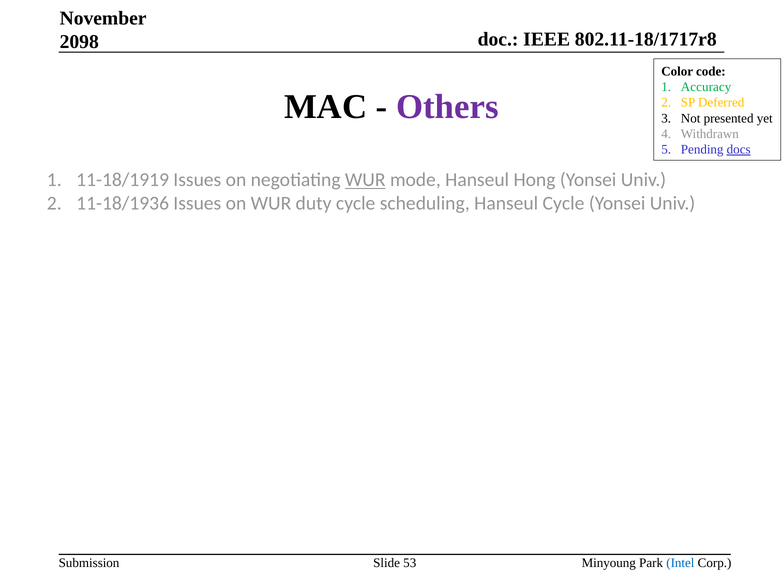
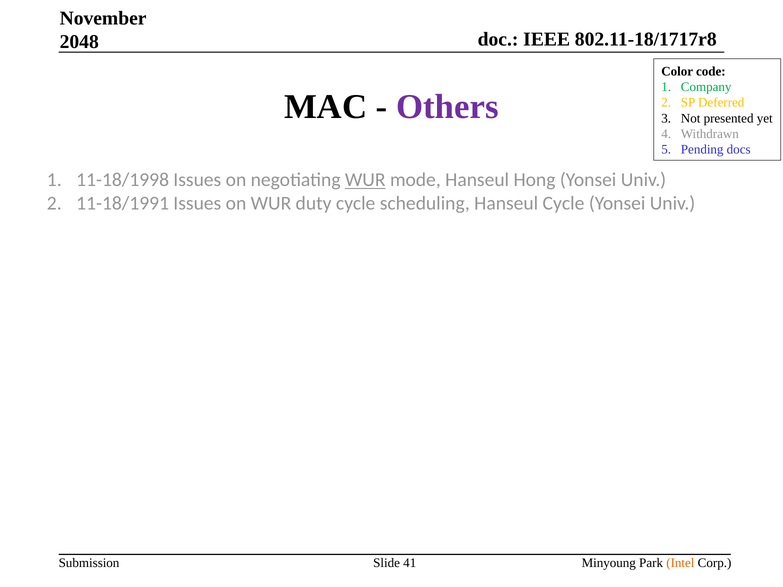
2098: 2098 -> 2048
Accuracy: Accuracy -> Company
docs underline: present -> none
11-18/1919: 11-18/1919 -> 11-18/1998
11-18/1936: 11-18/1936 -> 11-18/1991
53: 53 -> 41
Intel colour: blue -> orange
